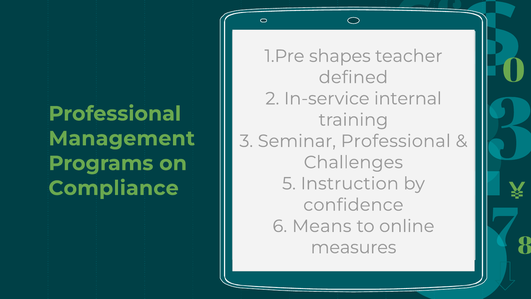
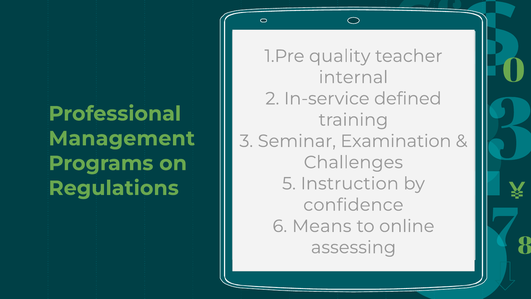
shapes: shapes -> quality
defined: defined -> internal
internal: internal -> defined
Seminar Professional: Professional -> Examination
Compliance: Compliance -> Regulations
measures: measures -> assessing
